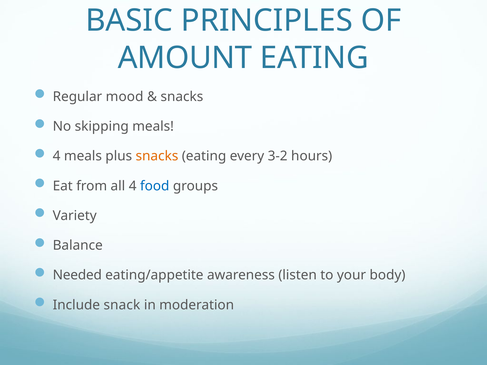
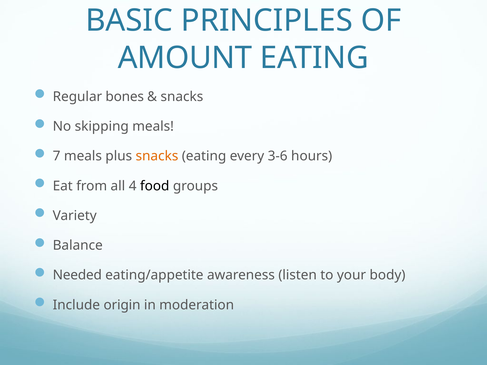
mood: mood -> bones
4 at (57, 156): 4 -> 7
3-2: 3-2 -> 3-6
food colour: blue -> black
snack: snack -> origin
